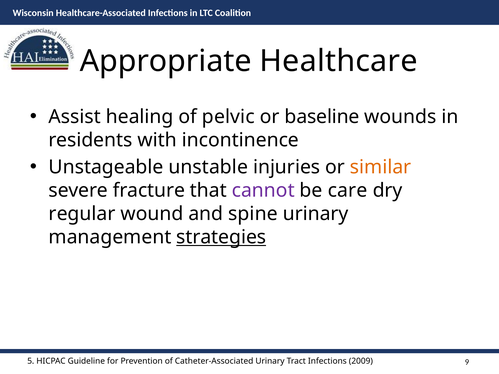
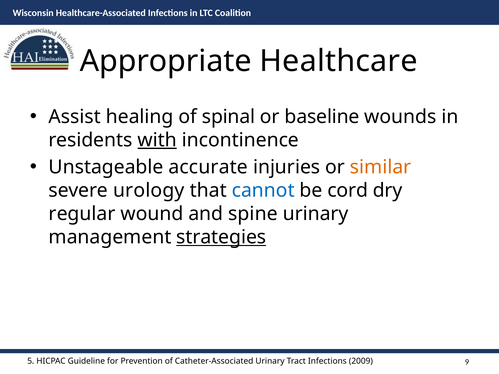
pelvic: pelvic -> spinal
with underline: none -> present
unstable: unstable -> accurate
fracture: fracture -> urology
cannot colour: purple -> blue
care: care -> cord
